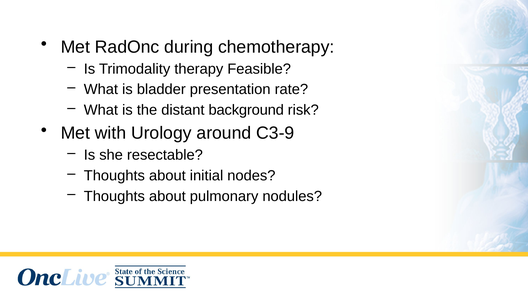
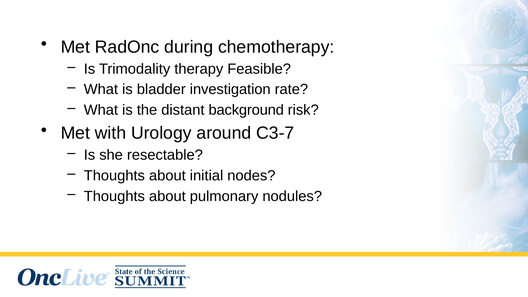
presentation: presentation -> investigation
C3-9: C3-9 -> C3-7
